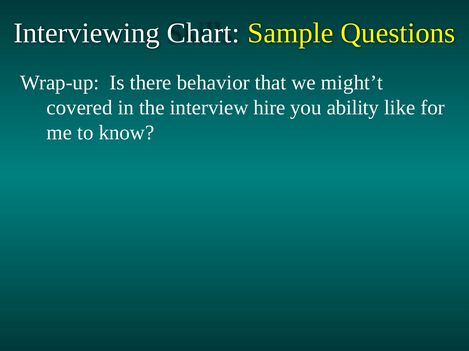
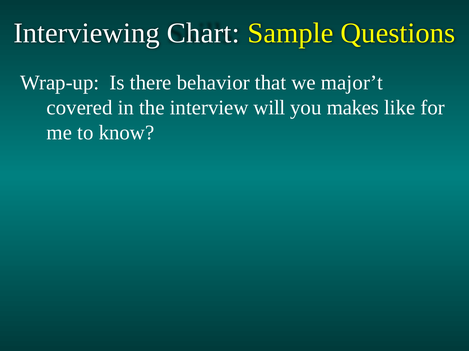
might’t: might’t -> major’t
hire: hire -> will
ability: ability -> makes
